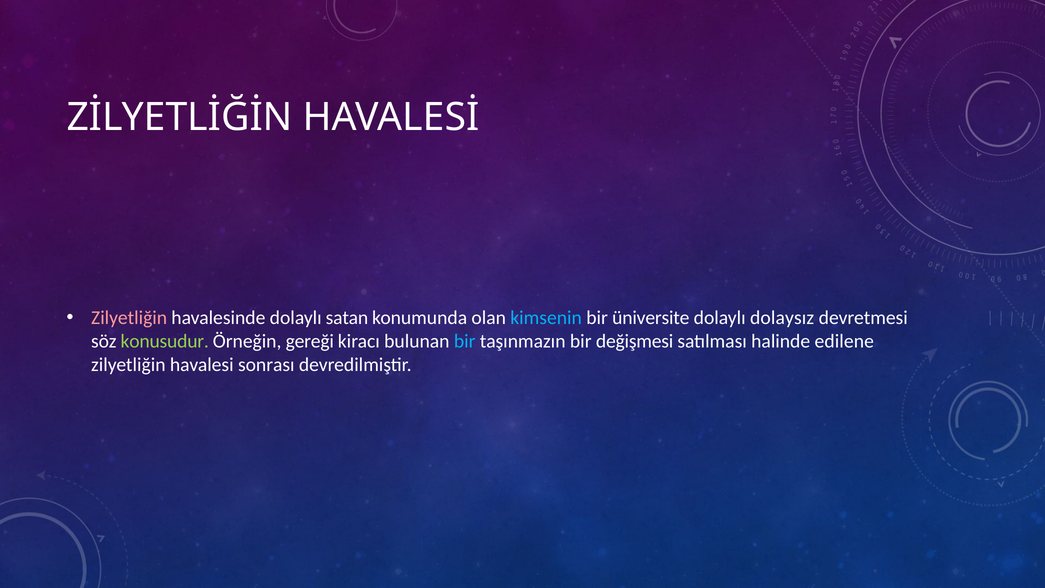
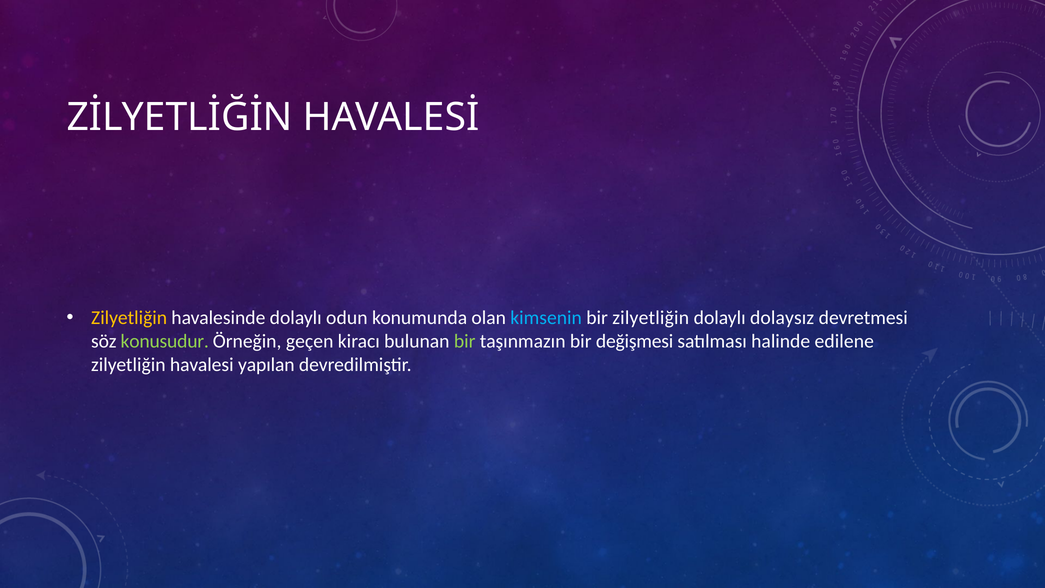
Zilyetliğin at (129, 318) colour: pink -> yellow
satan: satan -> odun
bir üniversite: üniversite -> zilyetliğin
gereği: gereği -> geçen
bir at (465, 341) colour: light blue -> light green
sonrası: sonrası -> yapılan
